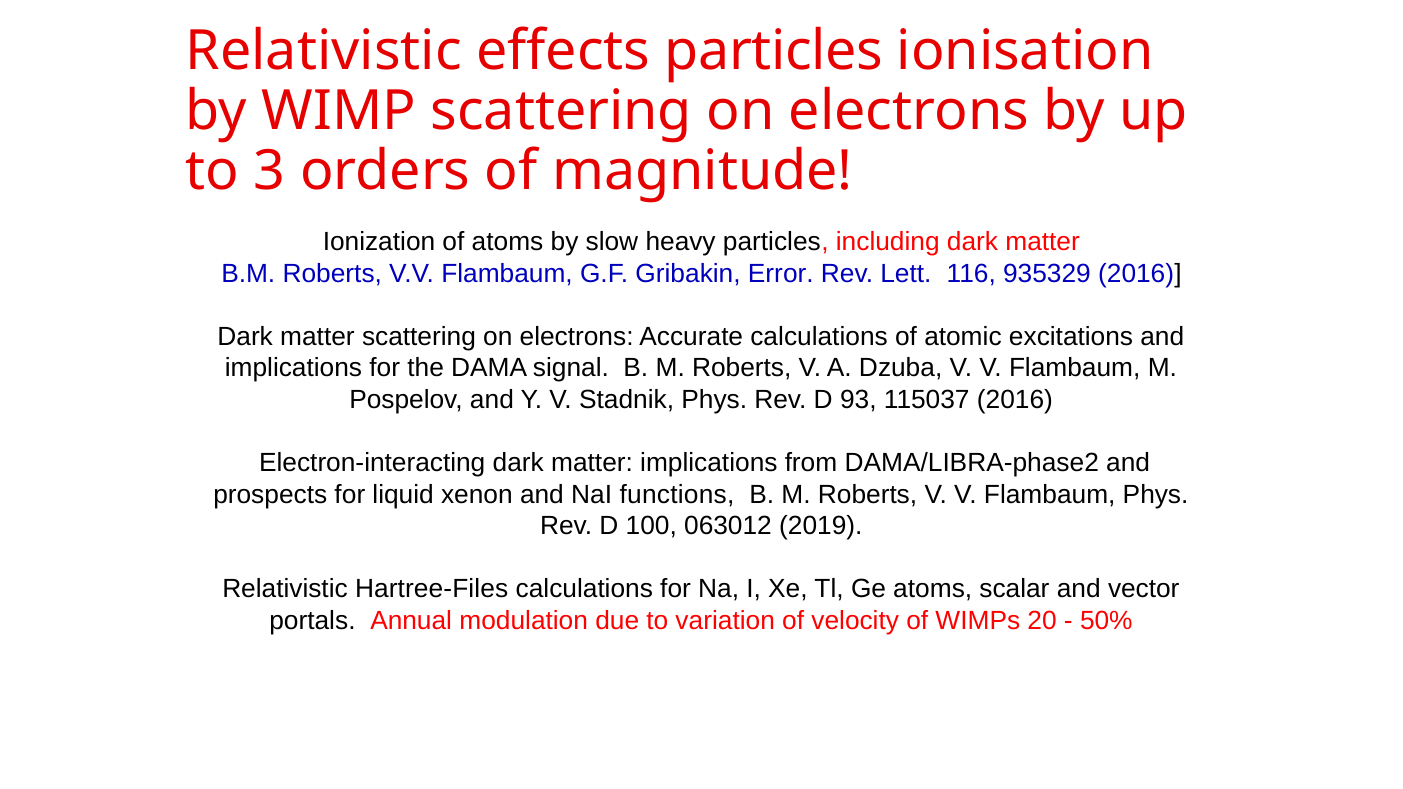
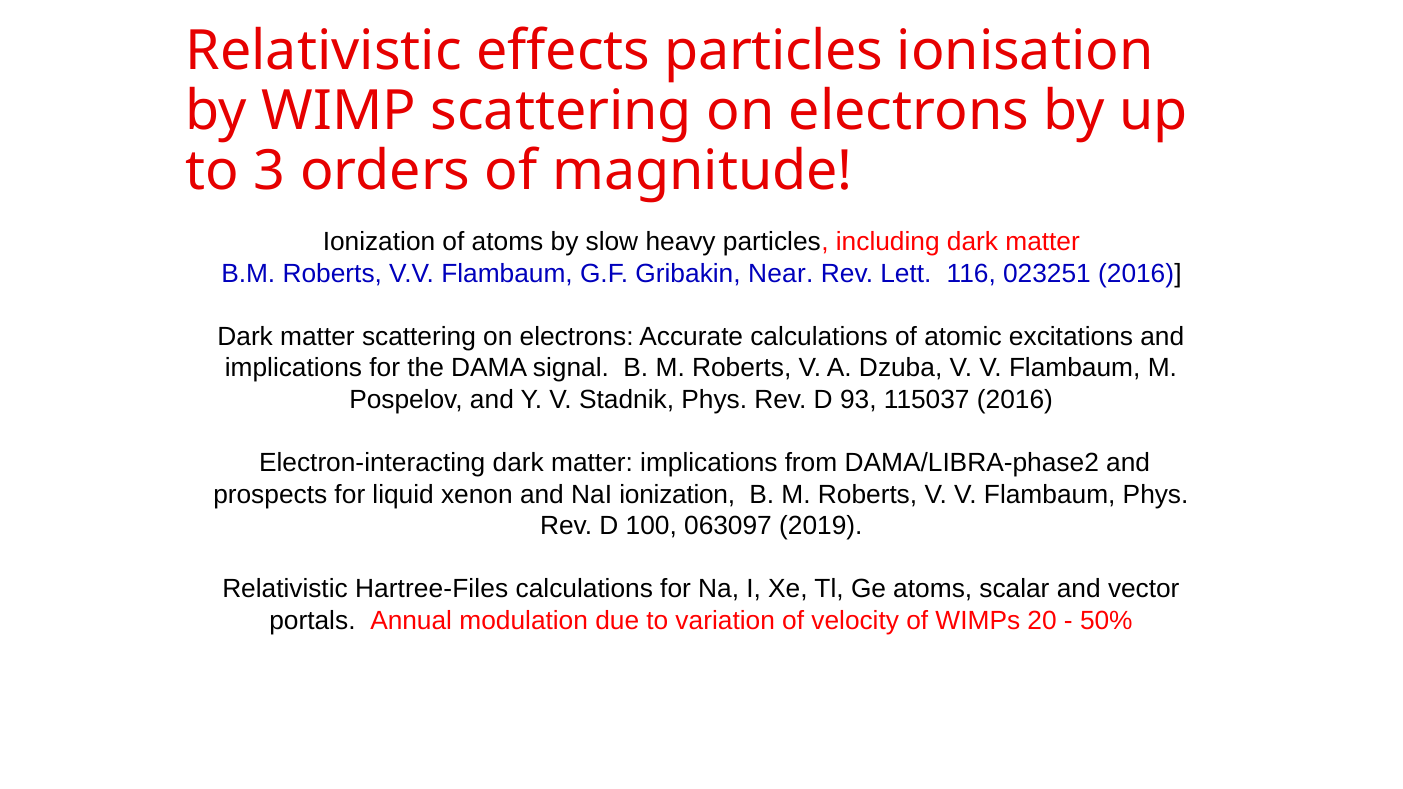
Error: Error -> Near
935329: 935329 -> 023251
NaI functions: functions -> ionization
063012: 063012 -> 063097
